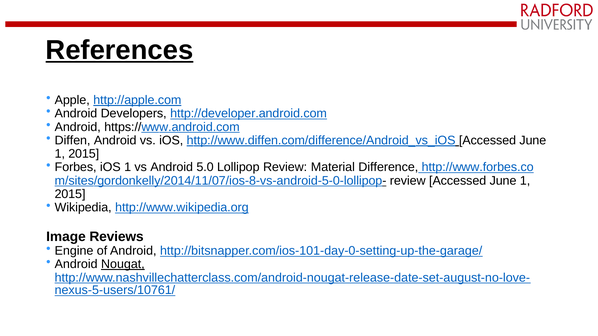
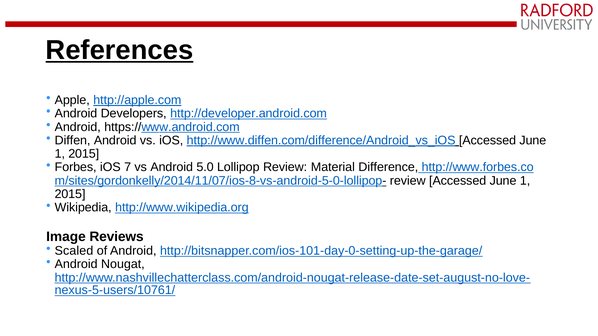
iOS 1: 1 -> 7
Engine: Engine -> Scaled
Nougat underline: present -> none
